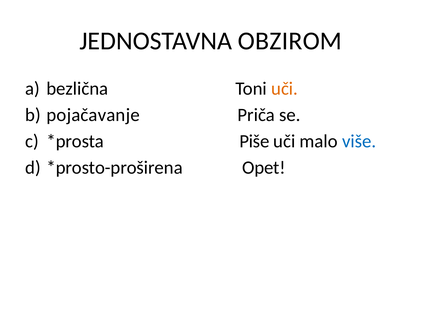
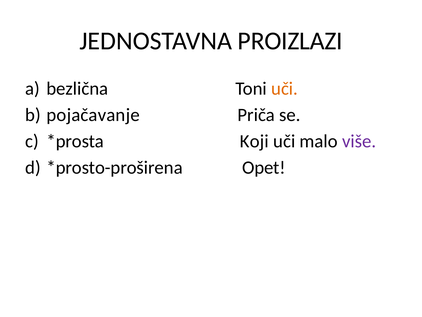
OBZIROM: OBZIROM -> PROIZLAZI
Piše: Piše -> Koji
više colour: blue -> purple
